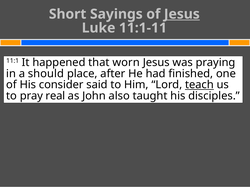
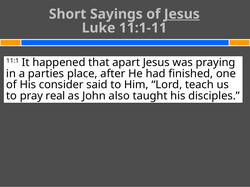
worn: worn -> apart
should: should -> parties
teach underline: present -> none
